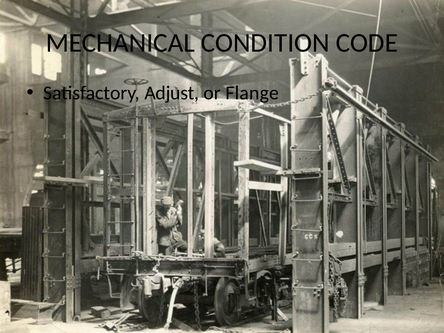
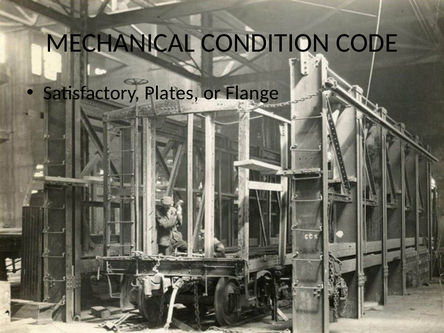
Adjust: Adjust -> Plates
